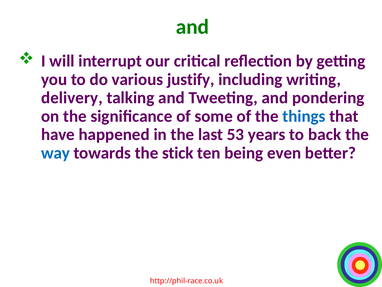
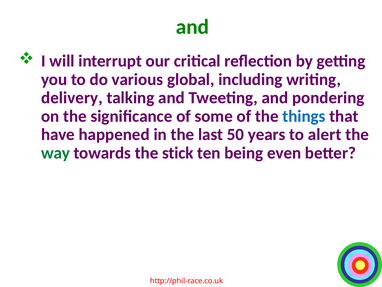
justify: justify -> global
53: 53 -> 50
back: back -> alert
way colour: blue -> green
